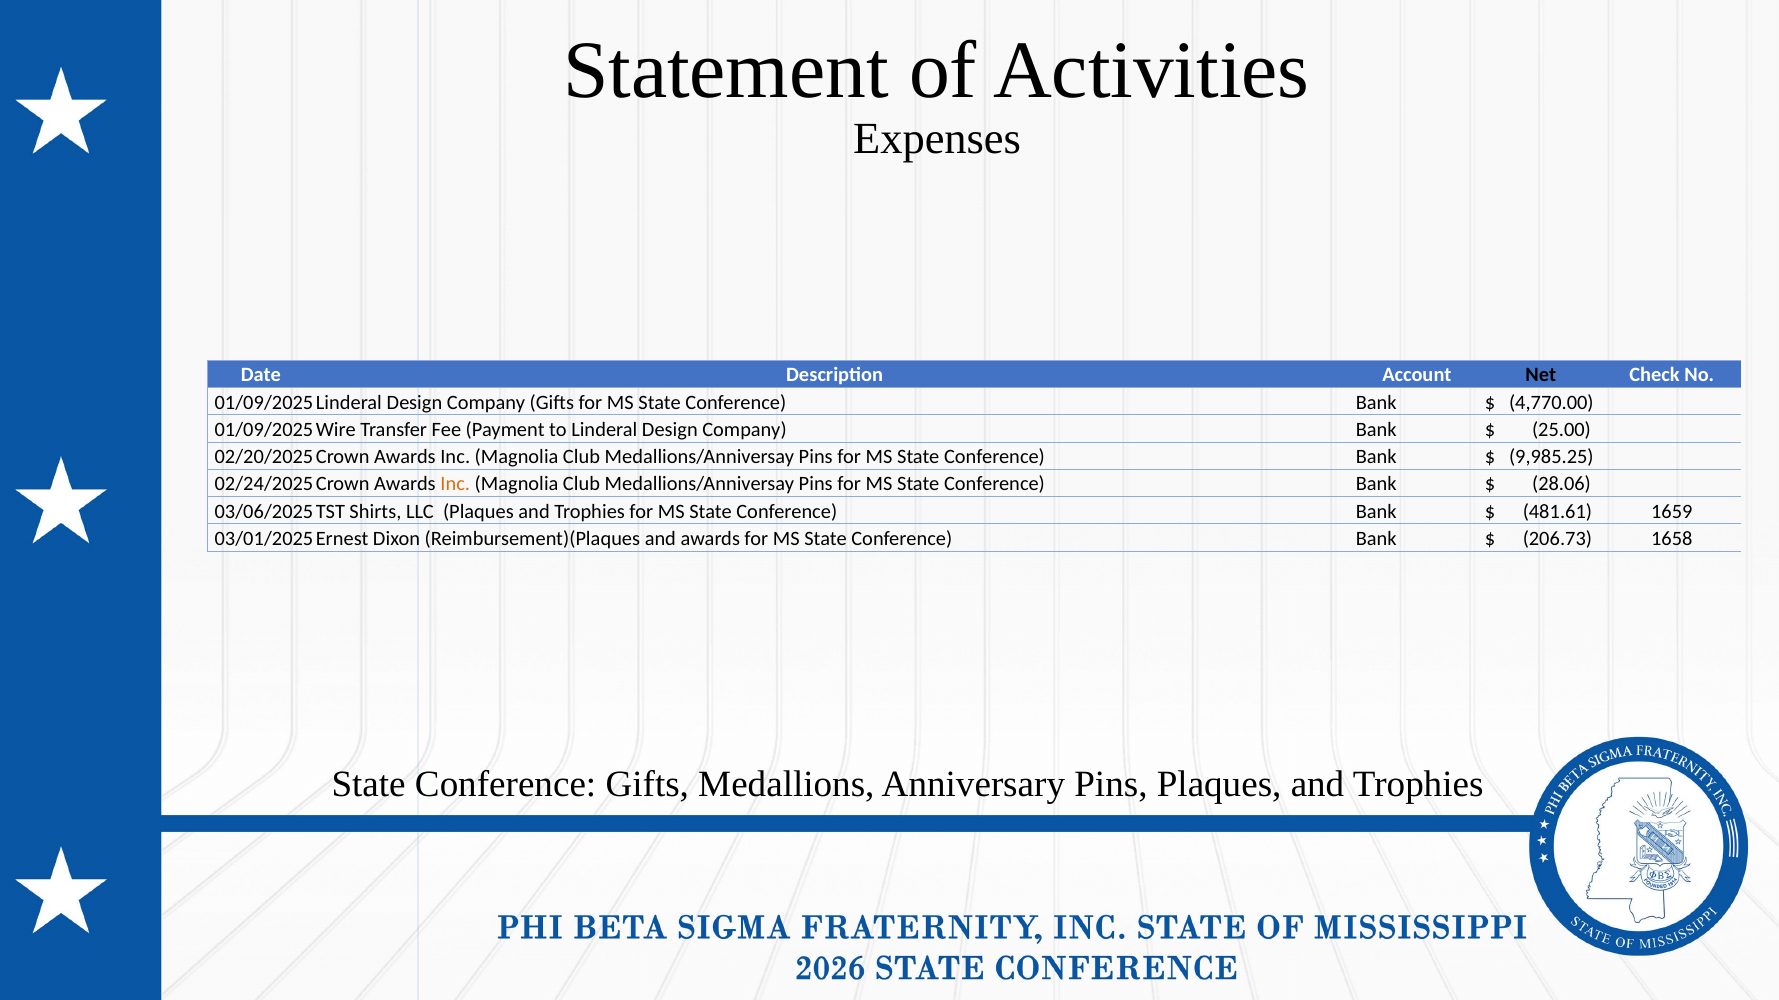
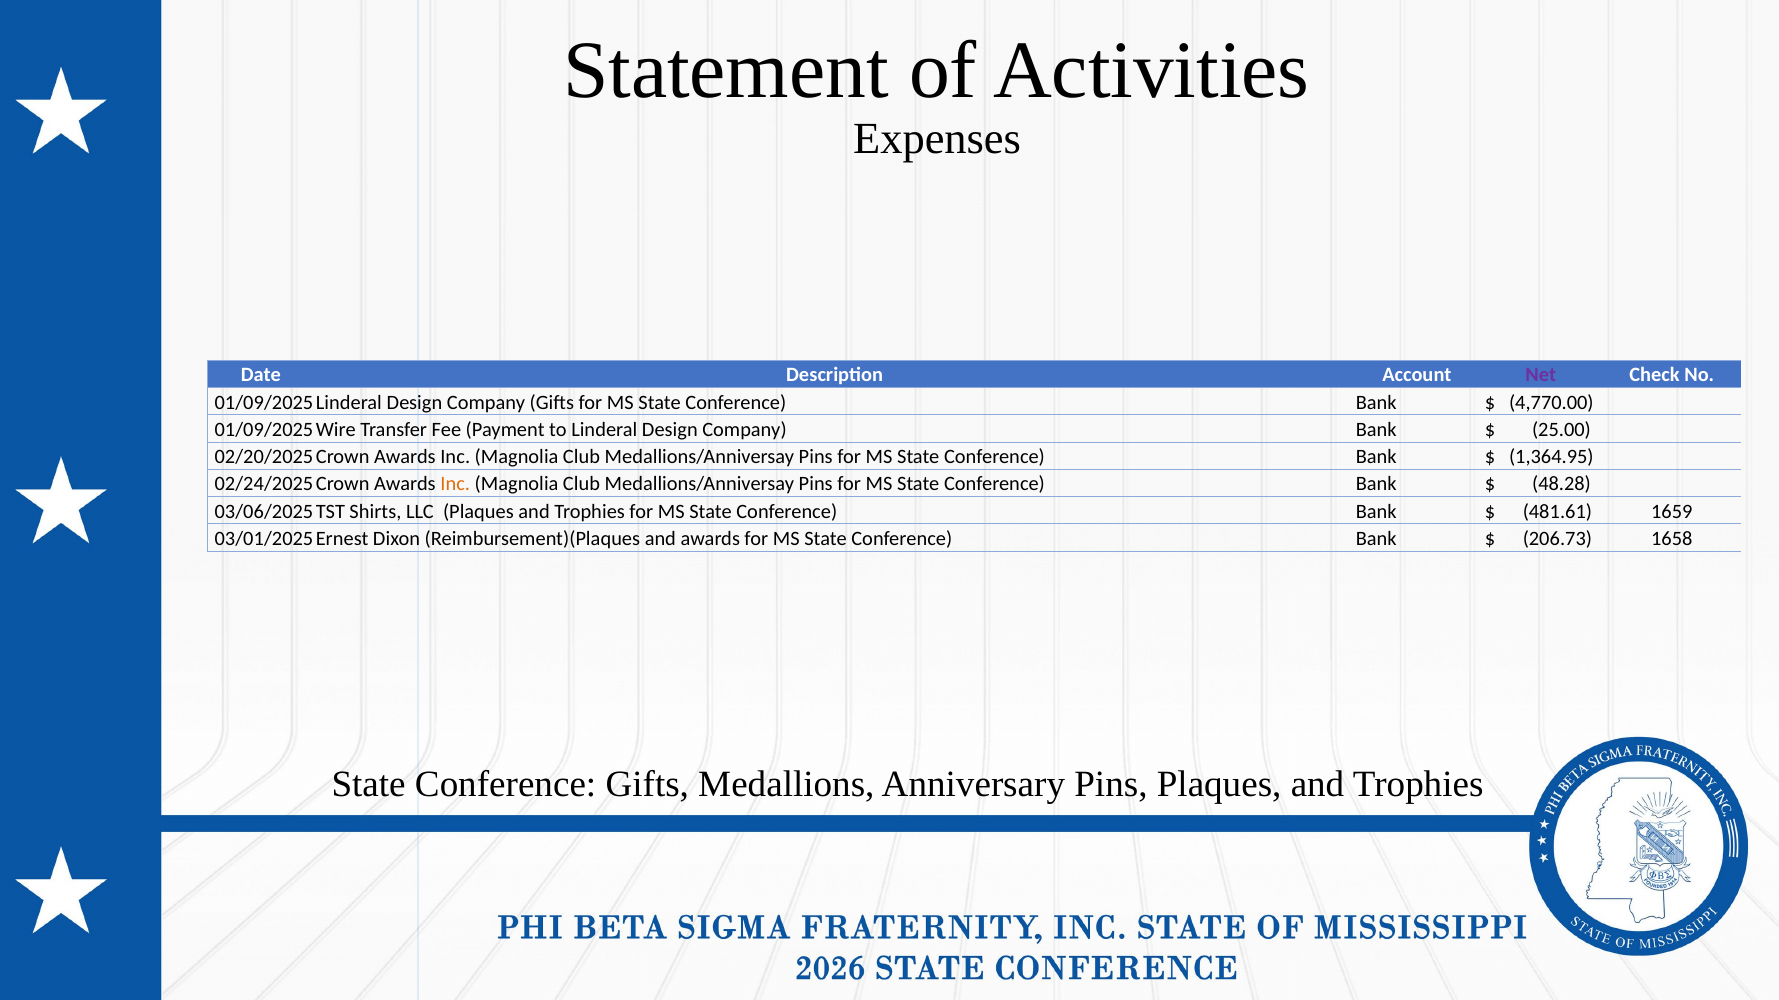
Net colour: black -> purple
9,985.25: 9,985.25 -> 1,364.95
28.06: 28.06 -> 48.28
